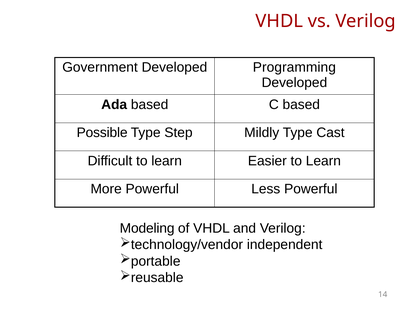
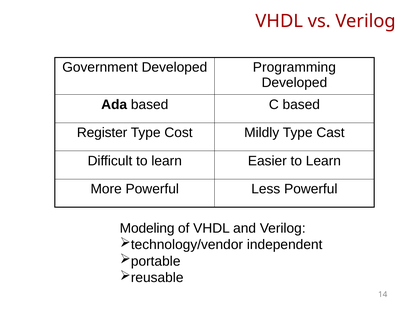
Possible: Possible -> Register
Step: Step -> Cost
